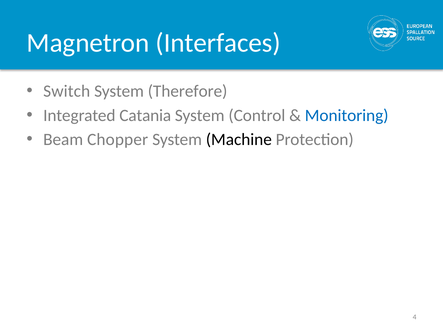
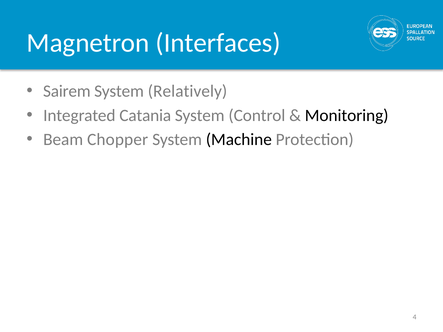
Switch: Switch -> Sairem
Therefore: Therefore -> Relatively
Monitoring colour: blue -> black
